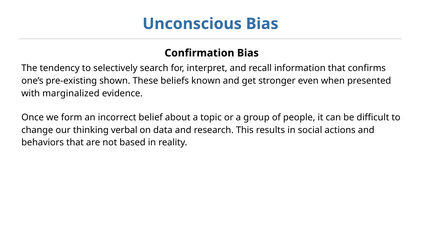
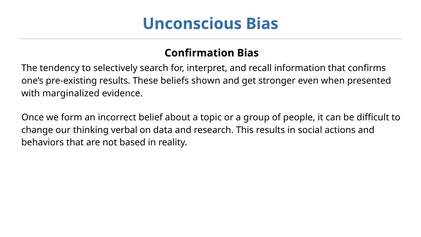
pre-existing shown: shown -> results
known: known -> shown
